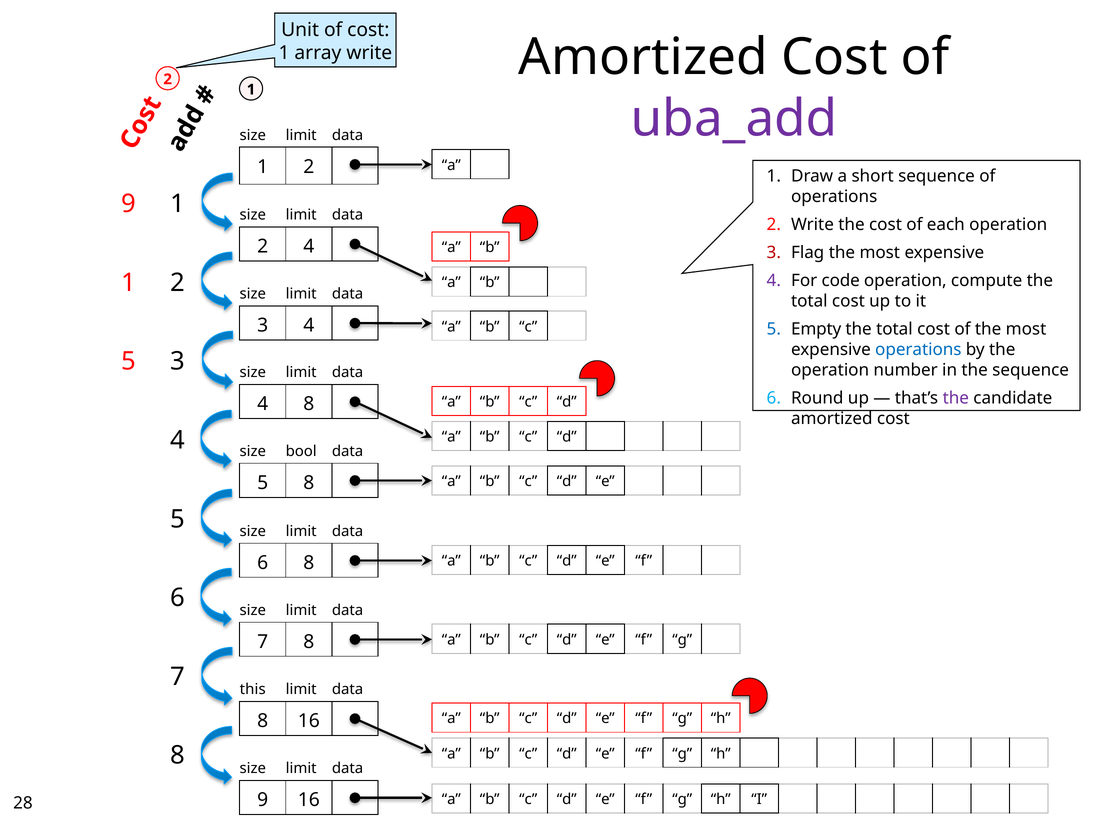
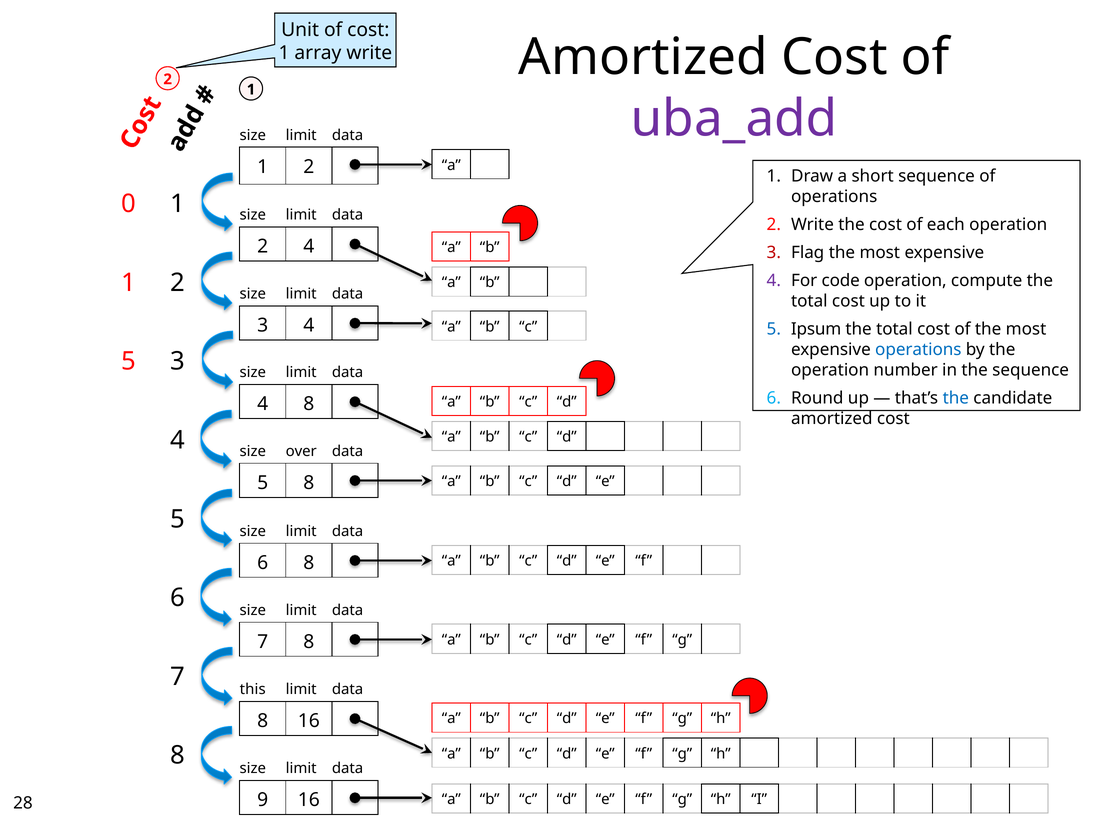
3 3 9: 9 -> 0
Empty: Empty -> Ipsum
the at (956, 398) colour: purple -> blue
bool: bool -> over
